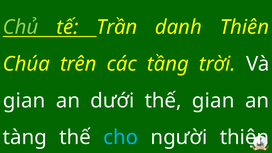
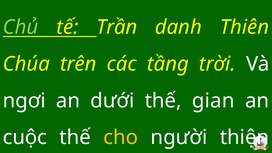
gian at (24, 101): gian -> ngơi
tàng: tàng -> cuộc
cho colour: light blue -> yellow
